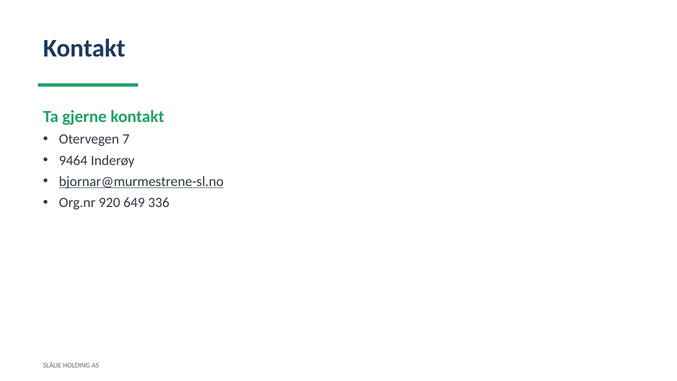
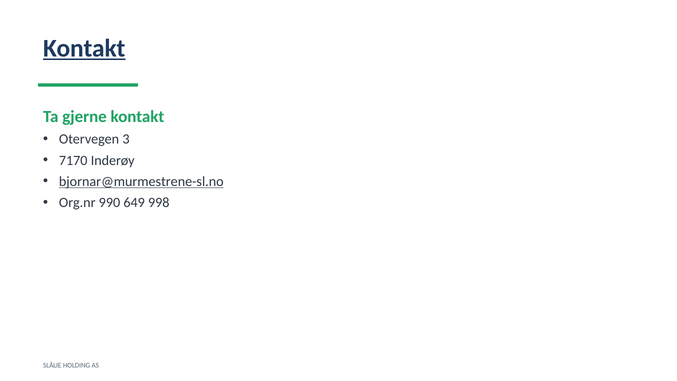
Kontakt at (84, 48) underline: none -> present
7: 7 -> 3
9464: 9464 -> 7170
920: 920 -> 990
336: 336 -> 998
